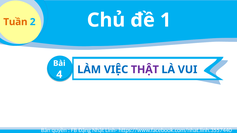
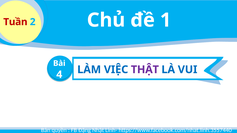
Tuần colour: orange -> red
